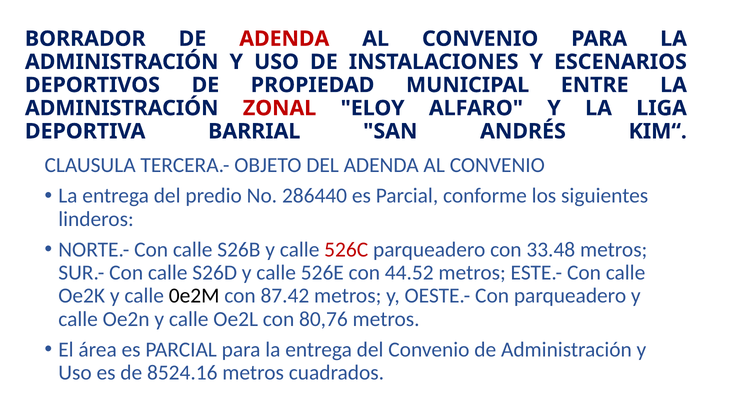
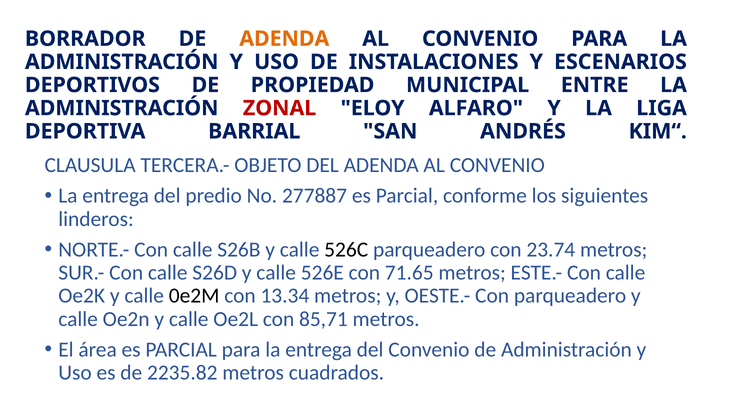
ADENDA at (284, 39) colour: red -> orange
286440: 286440 -> 277887
526C colour: red -> black
33.48: 33.48 -> 23.74
44.52: 44.52 -> 71.65
87.42: 87.42 -> 13.34
80,76: 80,76 -> 85,71
8524.16: 8524.16 -> 2235.82
